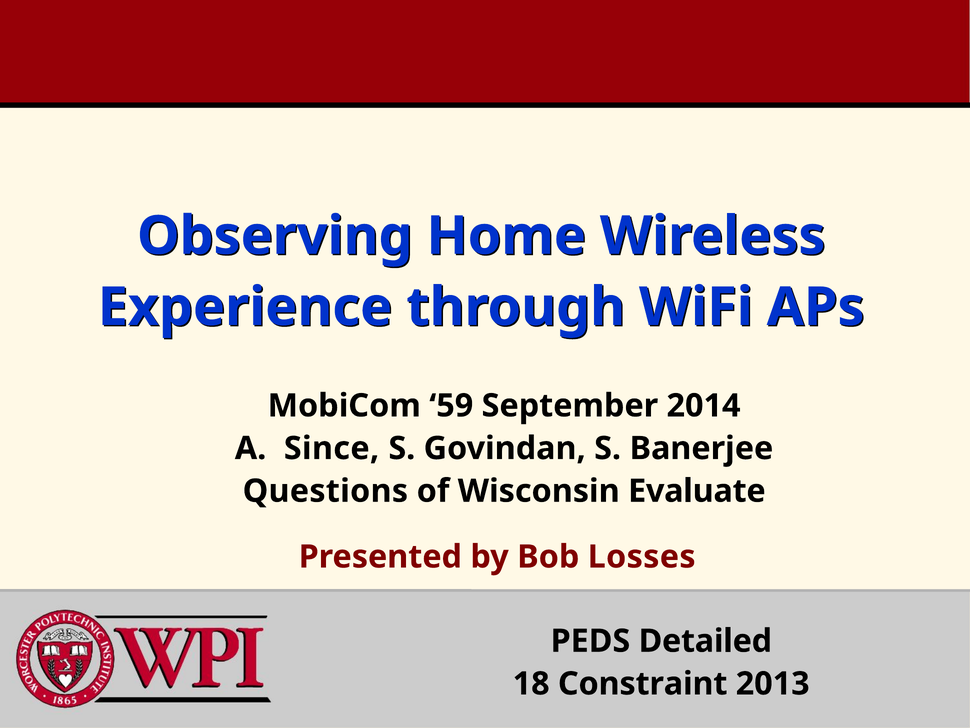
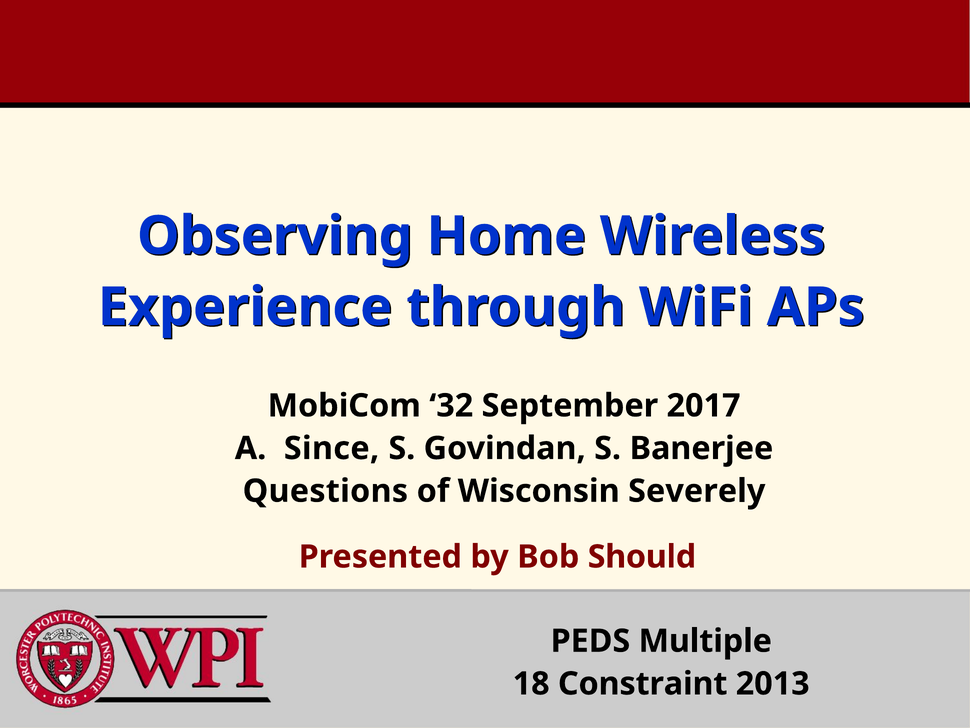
59: 59 -> 32
2014: 2014 -> 2017
Evaluate: Evaluate -> Severely
Losses: Losses -> Should
Detailed: Detailed -> Multiple
